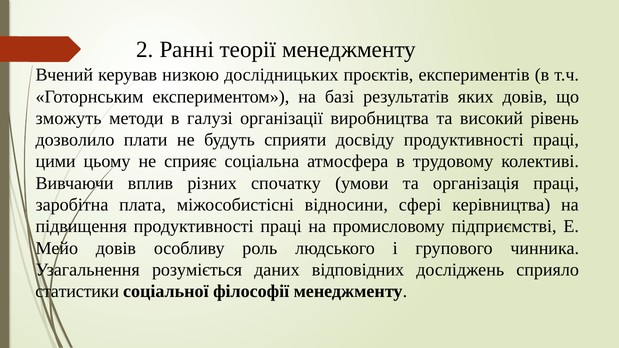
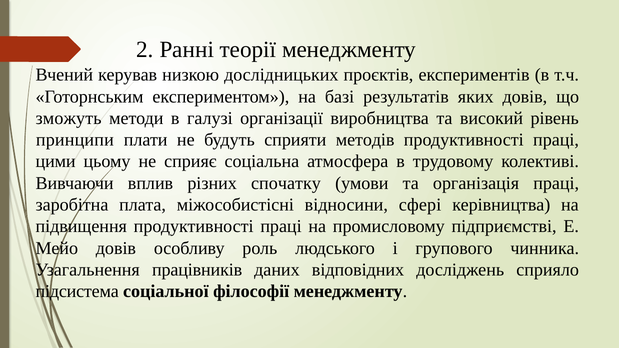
дозволило: дозволило -> принципи
досвіду: досвіду -> методів
розуміється: розуміється -> працівників
статистики: статистики -> підсистема
